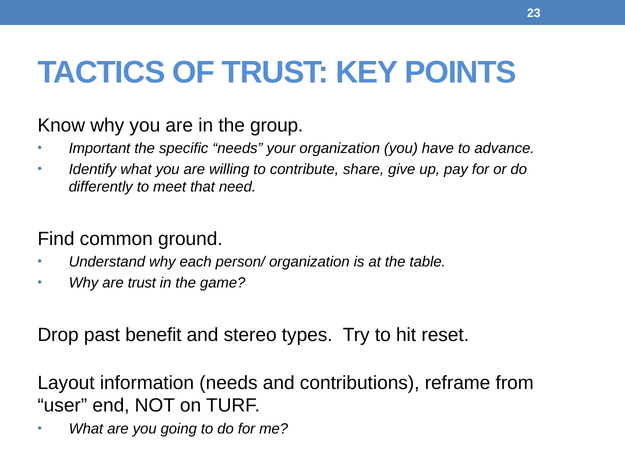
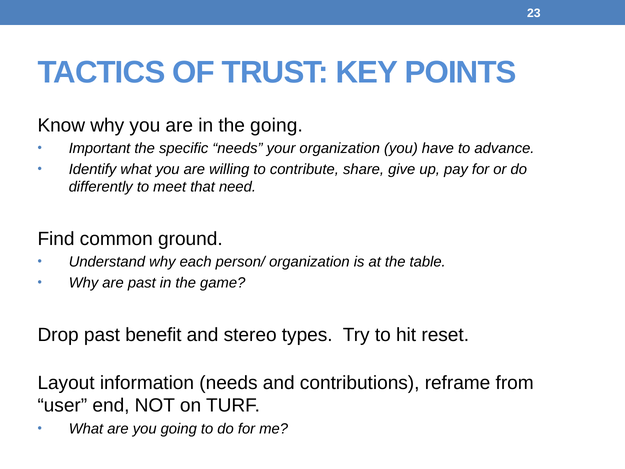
the group: group -> going
are trust: trust -> past
